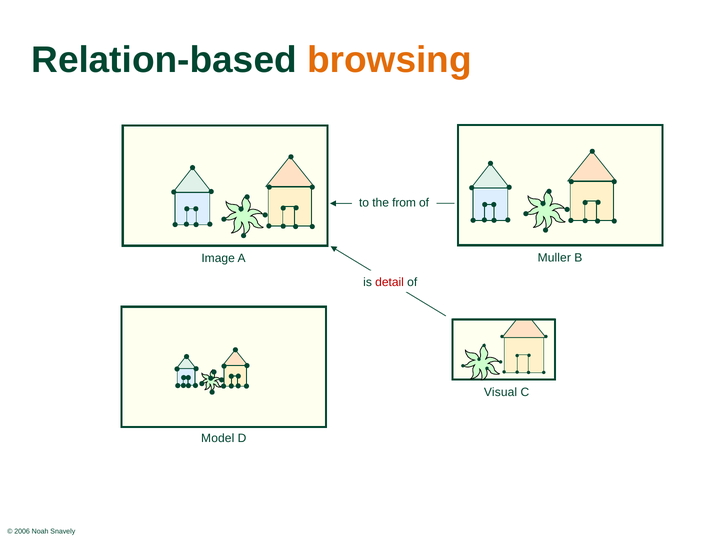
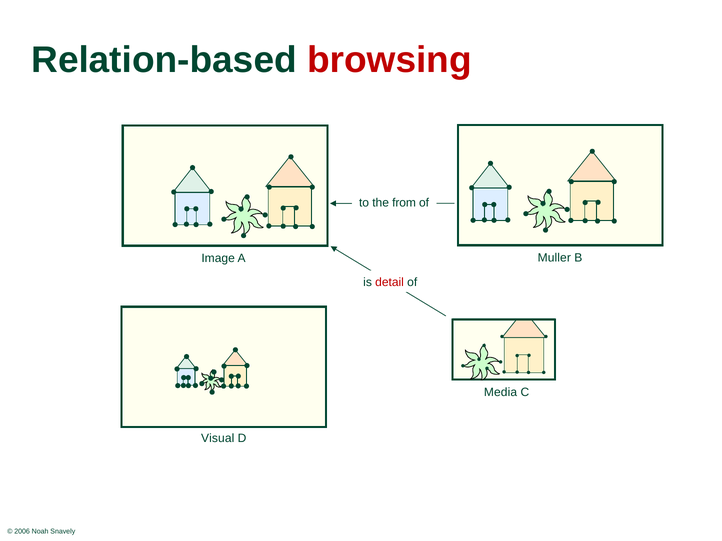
browsing colour: orange -> red
Visual: Visual -> Media
Model: Model -> Visual
